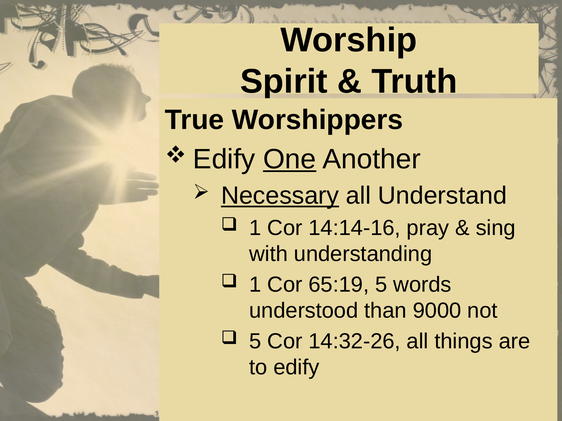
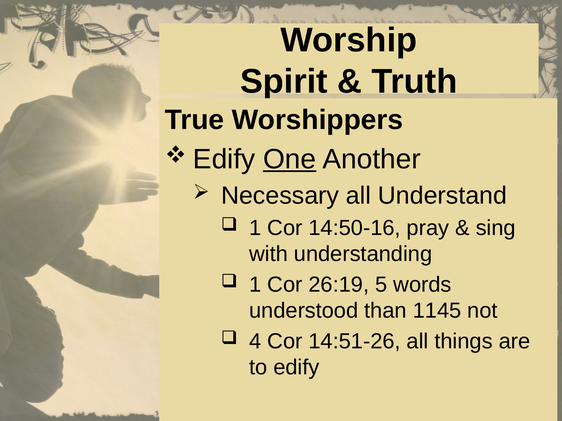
Necessary underline: present -> none
14:14-16: 14:14-16 -> 14:50-16
65:19: 65:19 -> 26:19
9000: 9000 -> 1145
5 at (255, 342): 5 -> 4
14:32-26: 14:32-26 -> 14:51-26
